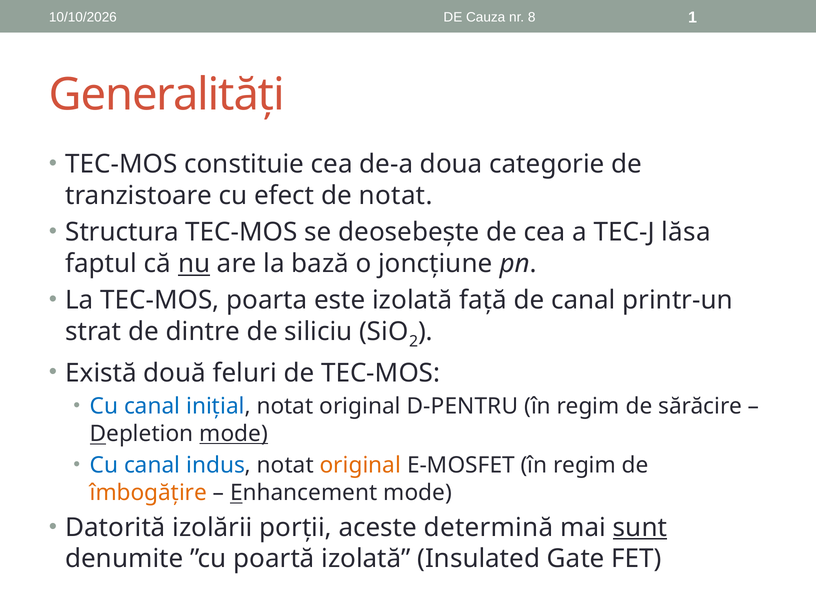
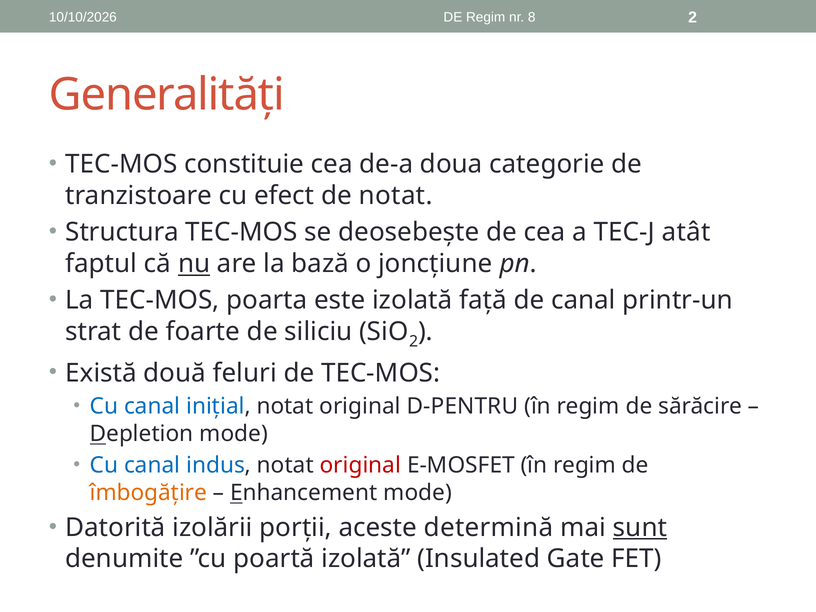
DE Cauza: Cauza -> Regim
8 1: 1 -> 2
lăsa: lăsa -> atât
dintre: dintre -> foarte
mode at (234, 434) underline: present -> none
original at (360, 465) colour: orange -> red
